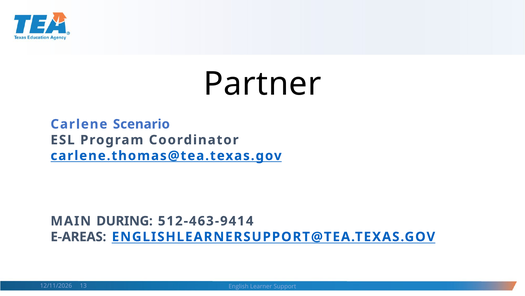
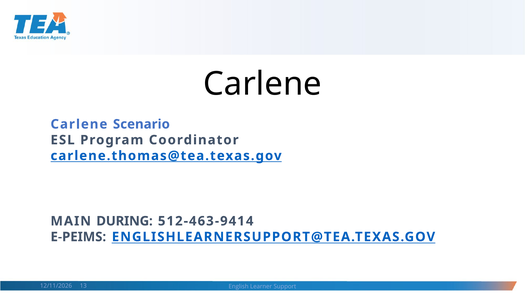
Partner at (262, 84): Partner -> Carlene
E-AREAS: E-AREAS -> E-PEIMS
